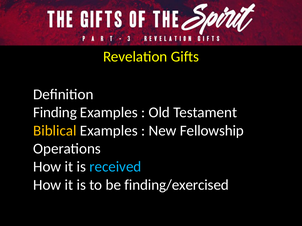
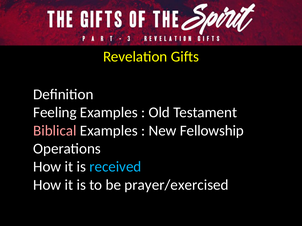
Finding: Finding -> Feeling
Biblical colour: yellow -> pink
finding/exercised: finding/exercised -> prayer/exercised
